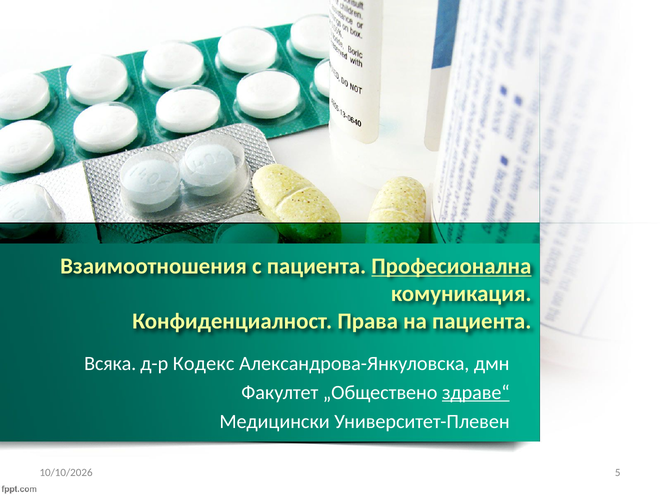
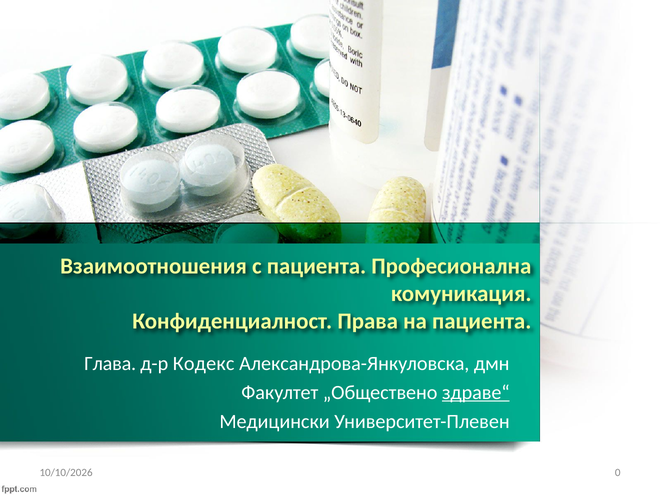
Професионална underline: present -> none
Всяка: Всяка -> Глава
5: 5 -> 0
